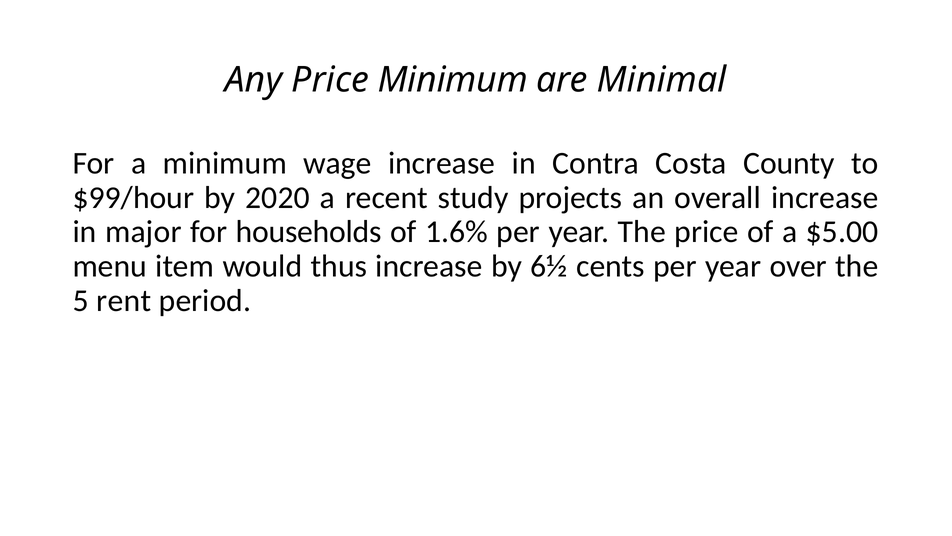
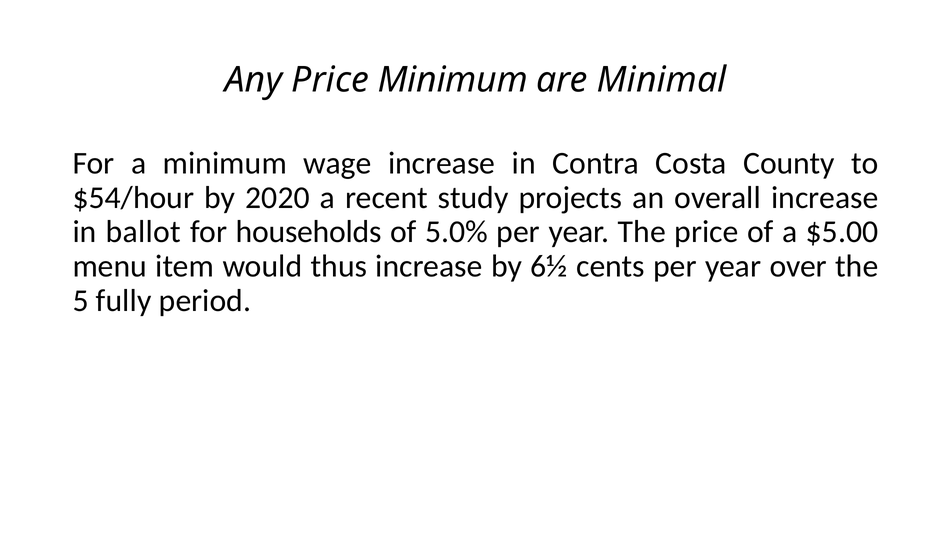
$99/hour: $99/hour -> $54/hour
major: major -> ballot
1.6%: 1.6% -> 5.0%
rent: rent -> fully
